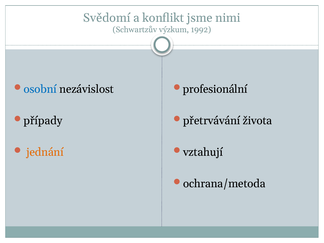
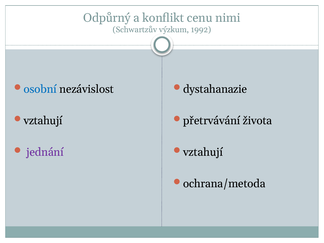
Svědomí: Svědomí -> Odpůrný
jsme: jsme -> cenu
profesionální: profesionální -> dystahanazie
případy at (43, 121): případy -> vztahují
jednání colour: orange -> purple
